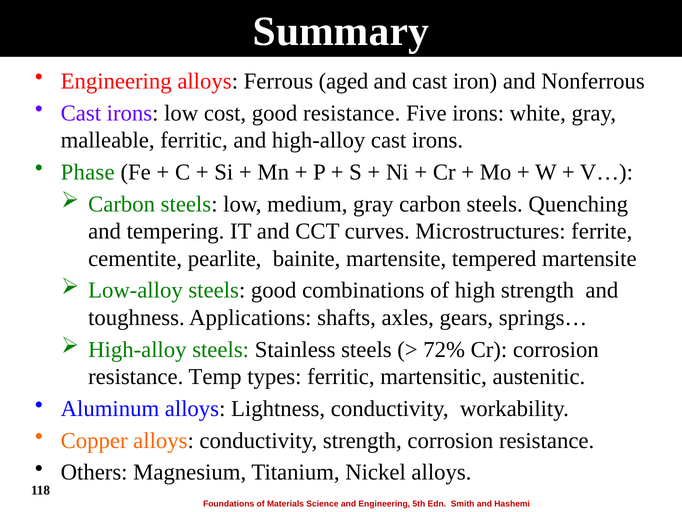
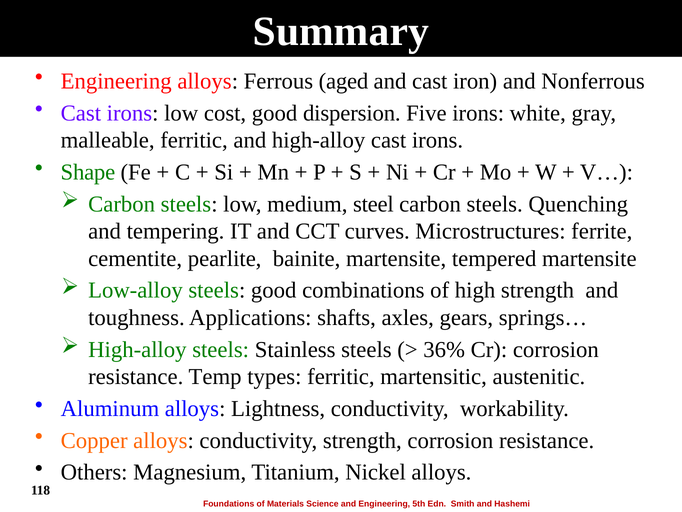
good resistance: resistance -> dispersion
Phase: Phase -> Shape
medium gray: gray -> steel
72%: 72% -> 36%
